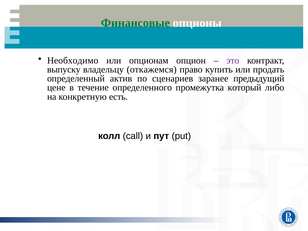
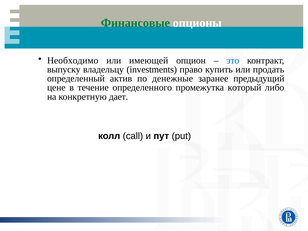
опционам: опционам -> имеющей
это colour: purple -> blue
откажемся: откажемся -> investments
сценариев: сценариев -> денежные
есть: есть -> дает
